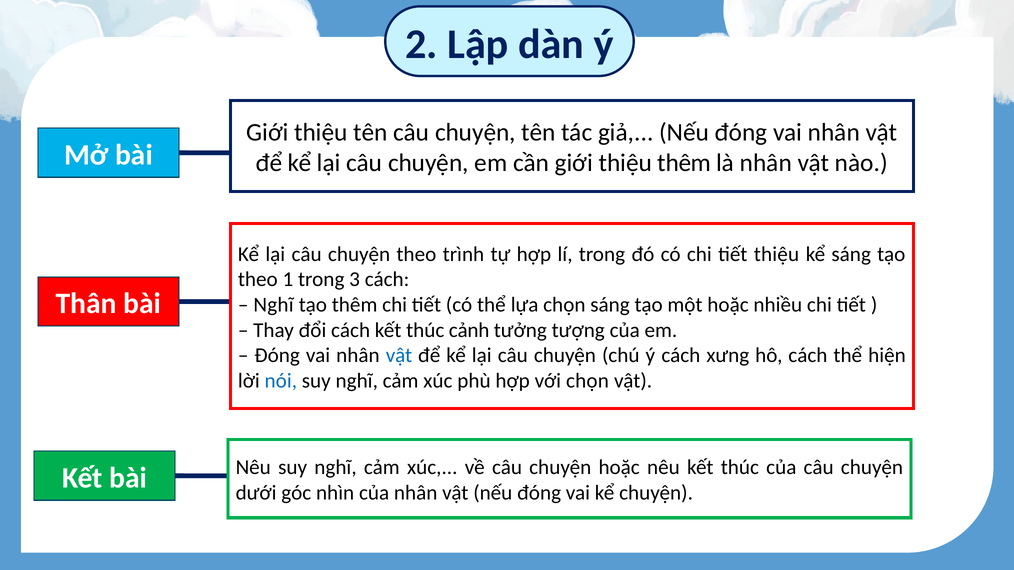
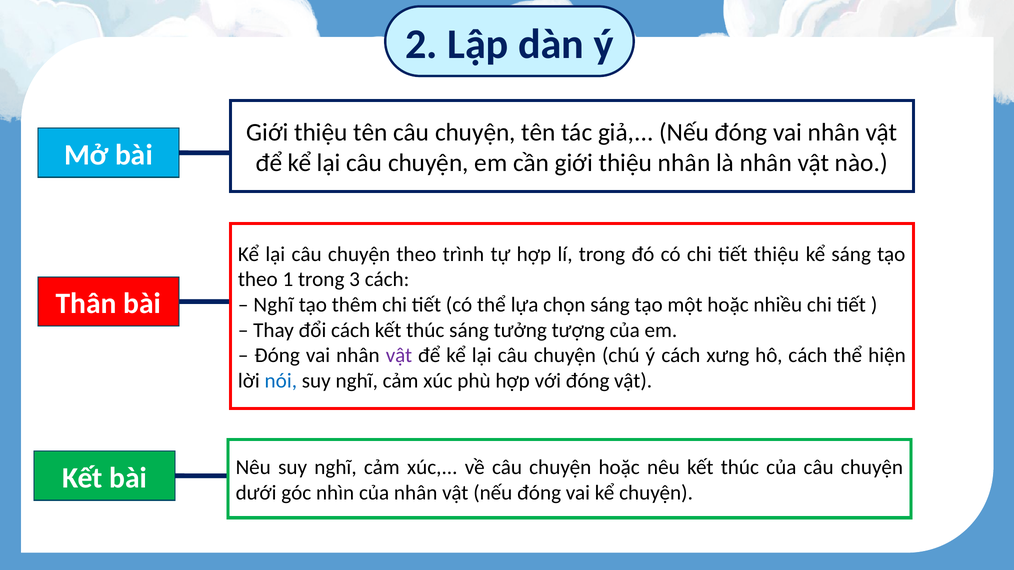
thiệu thêm: thêm -> nhân
thúc cảnh: cảnh -> sáng
vật at (399, 356) colour: blue -> purple
với chọn: chọn -> đóng
